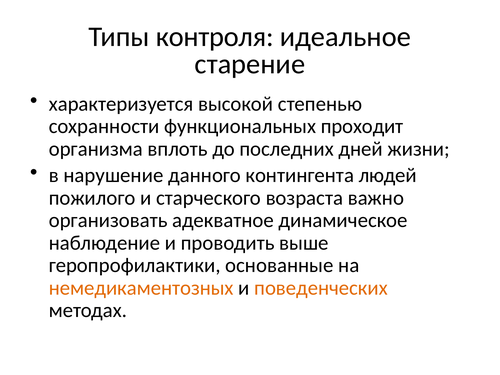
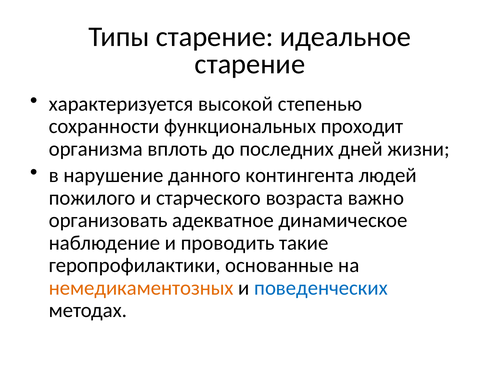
Типы контроля: контроля -> старение
выше: выше -> такие
поведенческих colour: orange -> blue
